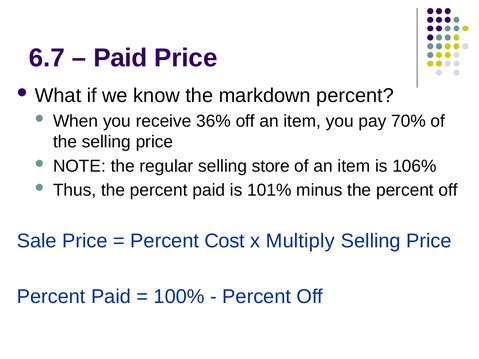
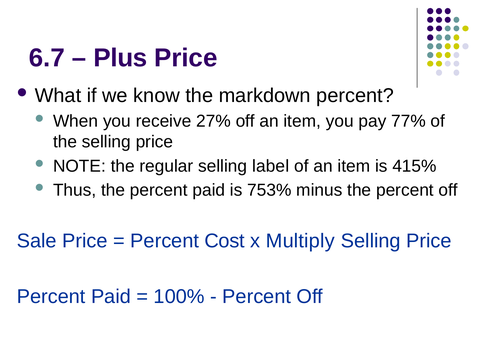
Paid at (120, 58): Paid -> Plus
36%: 36% -> 27%
70%: 70% -> 77%
store: store -> label
106%: 106% -> 415%
101%: 101% -> 753%
